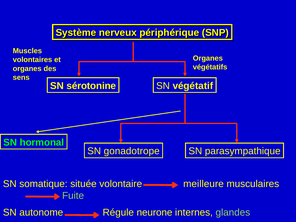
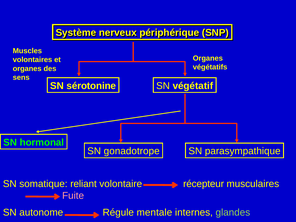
située: située -> reliant
meilleure: meilleure -> récepteur
Fuite colour: light green -> pink
neurone: neurone -> mentale
